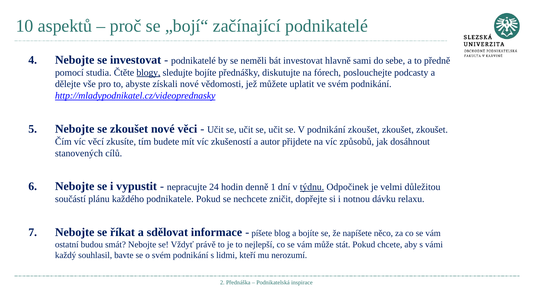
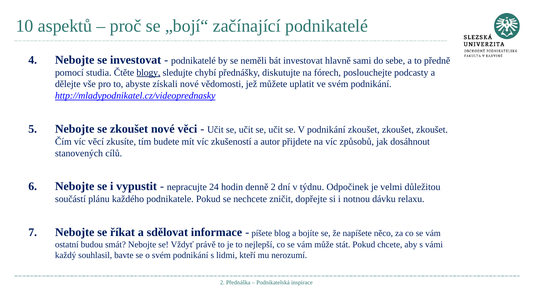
sledujte bojíte: bojíte -> chybí
denně 1: 1 -> 2
týdnu underline: present -> none
